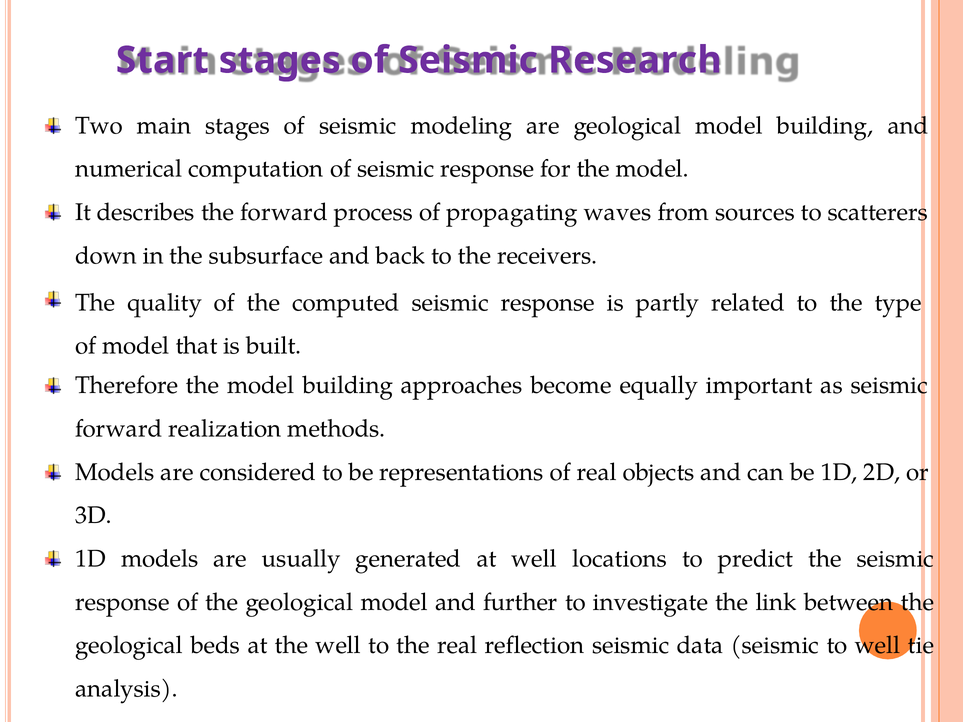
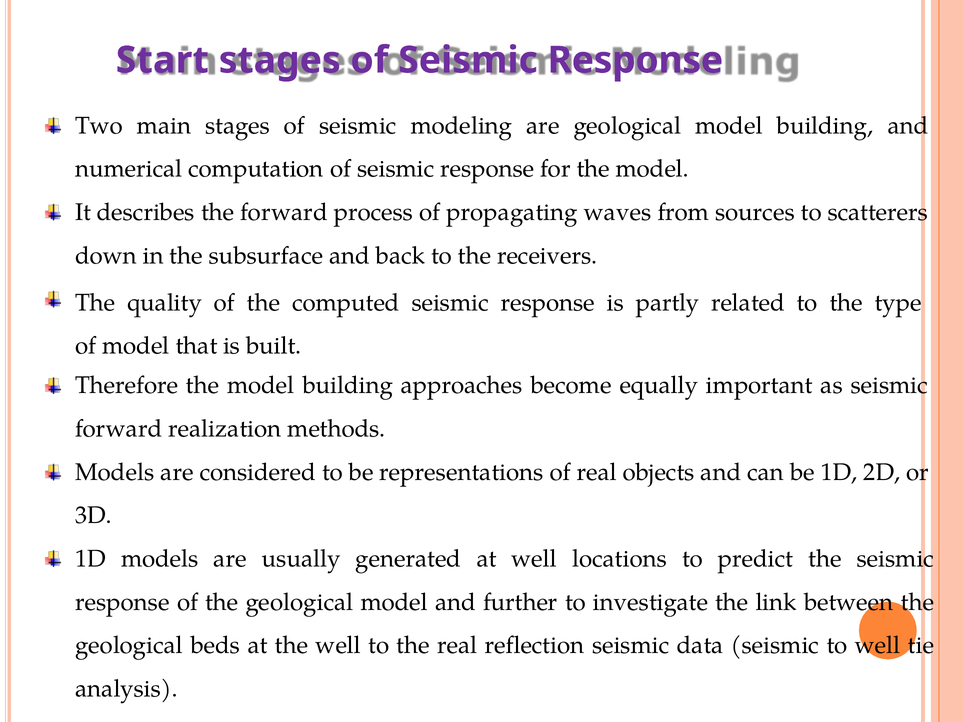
stages of Seismic Research: Research -> Response
